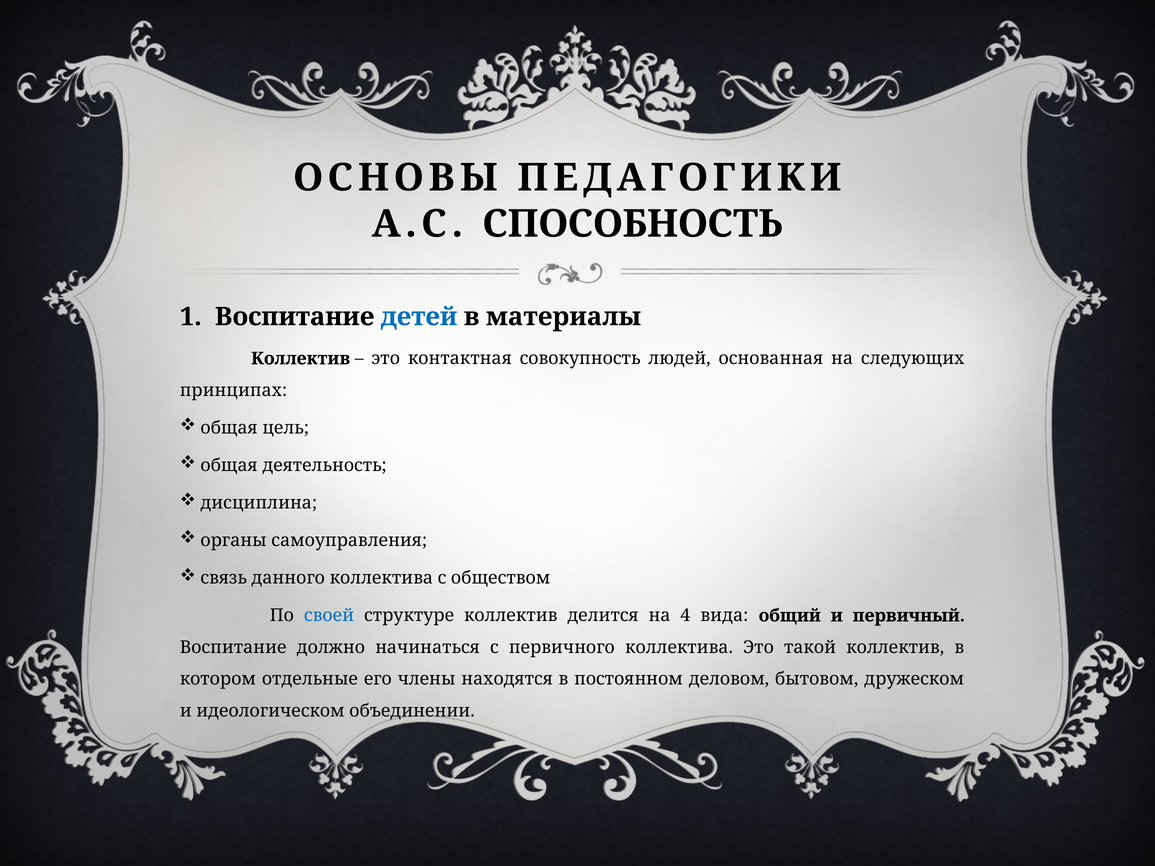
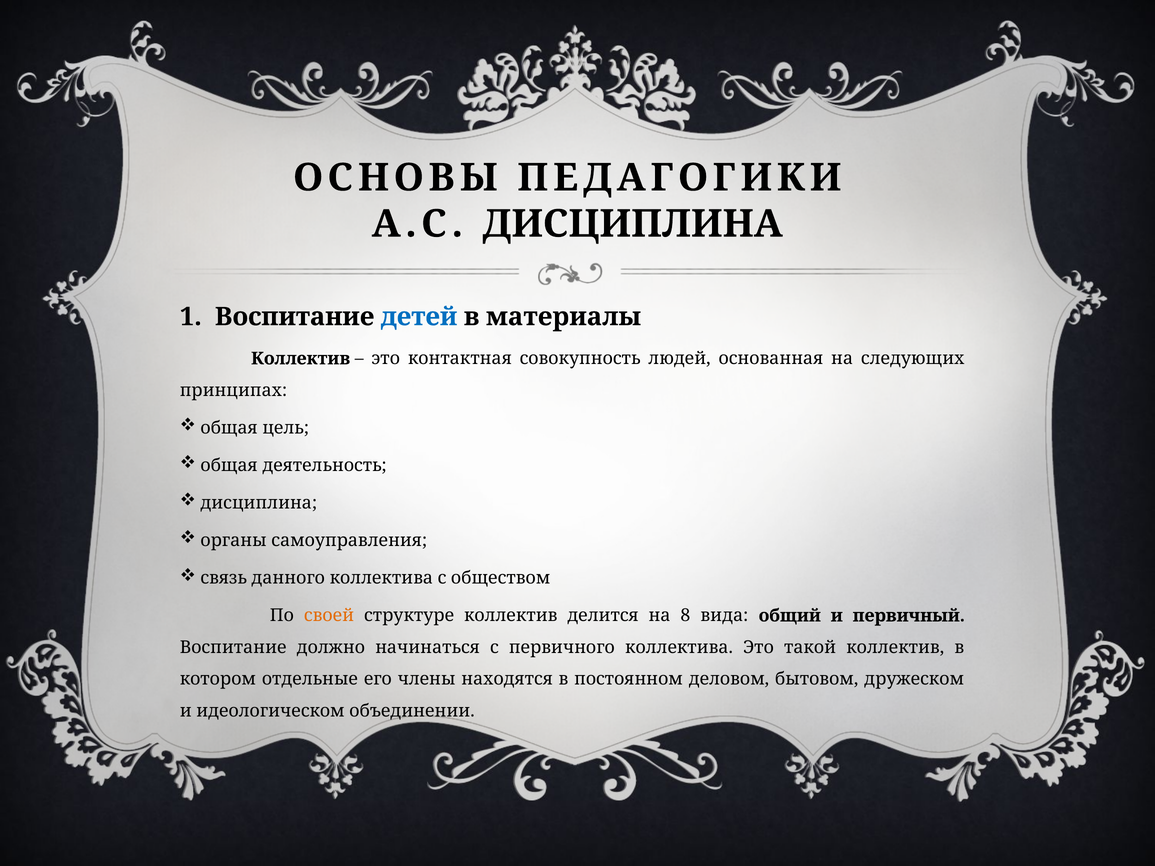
А.С СПОСОБНОСТЬ: СПОСОБНОСТЬ -> ДИСЦИПЛИНА
своей colour: blue -> orange
4: 4 -> 8
